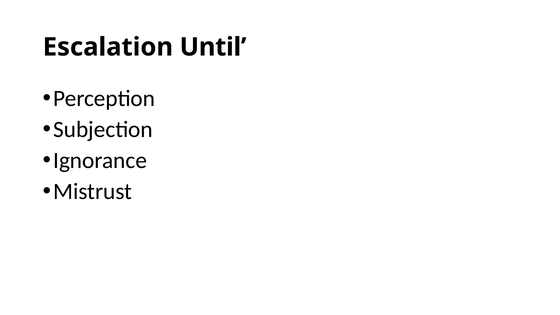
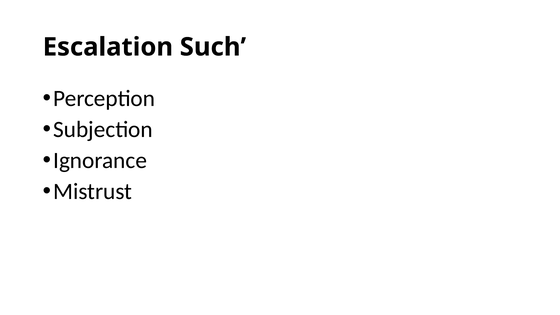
Until: Until -> Such
